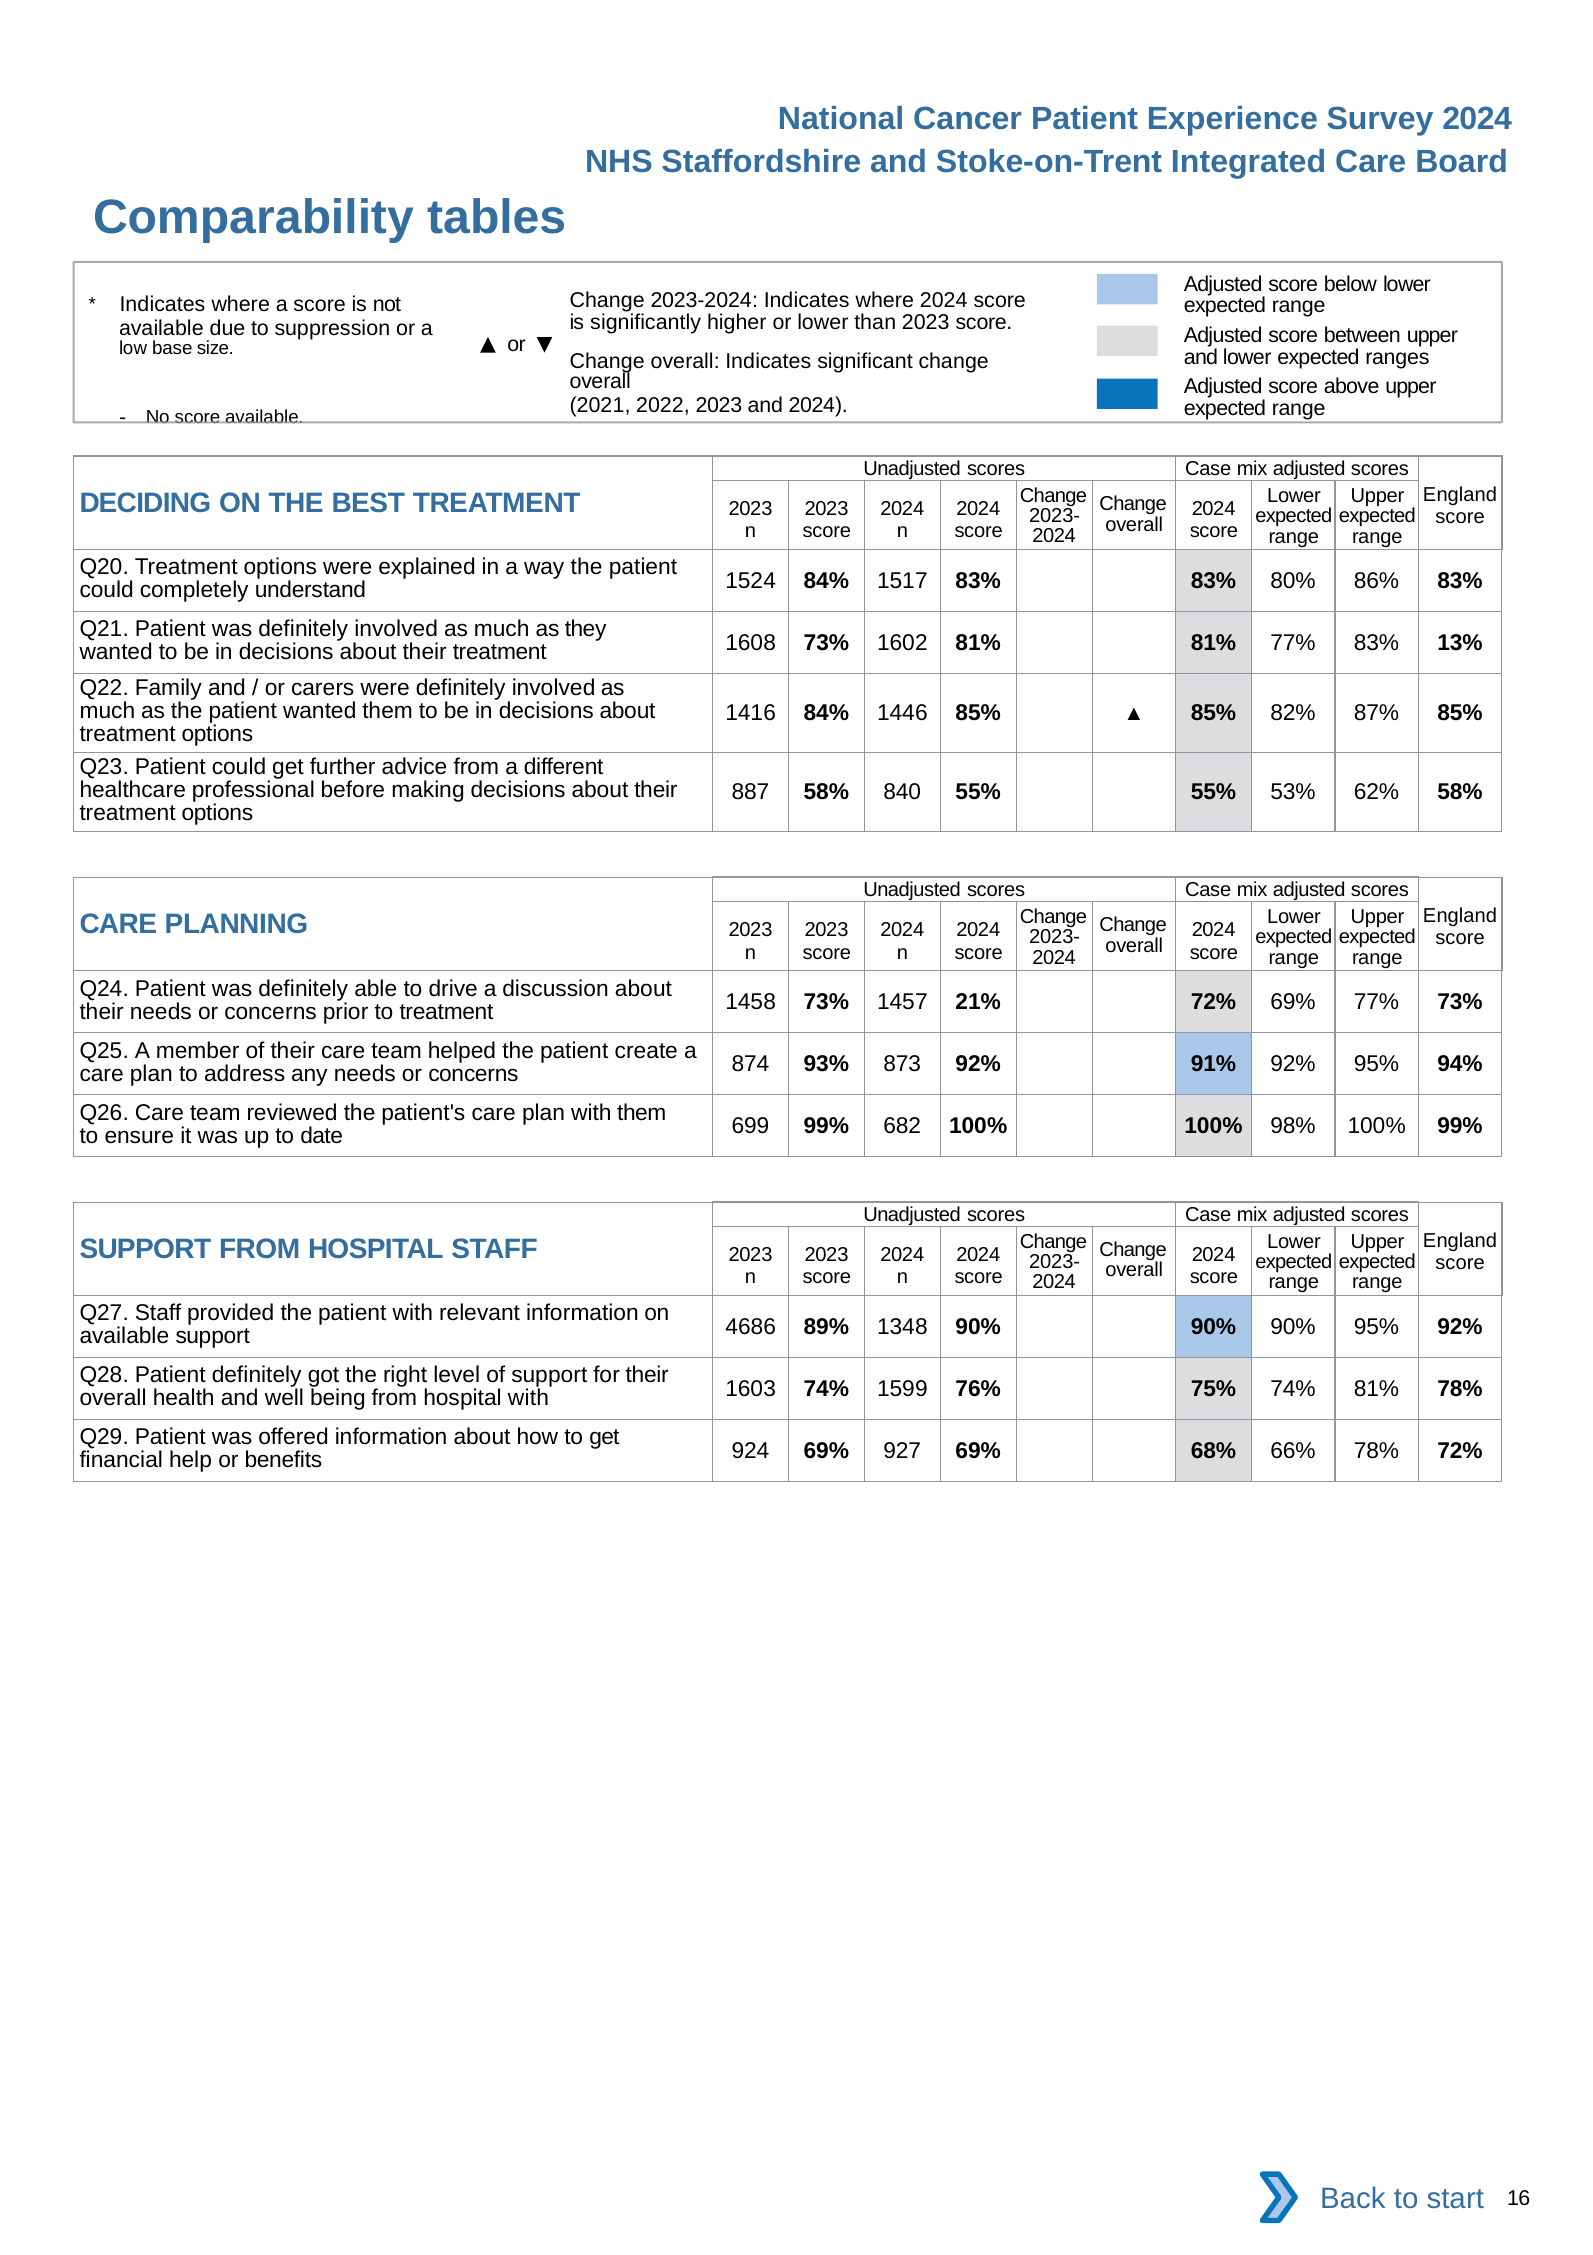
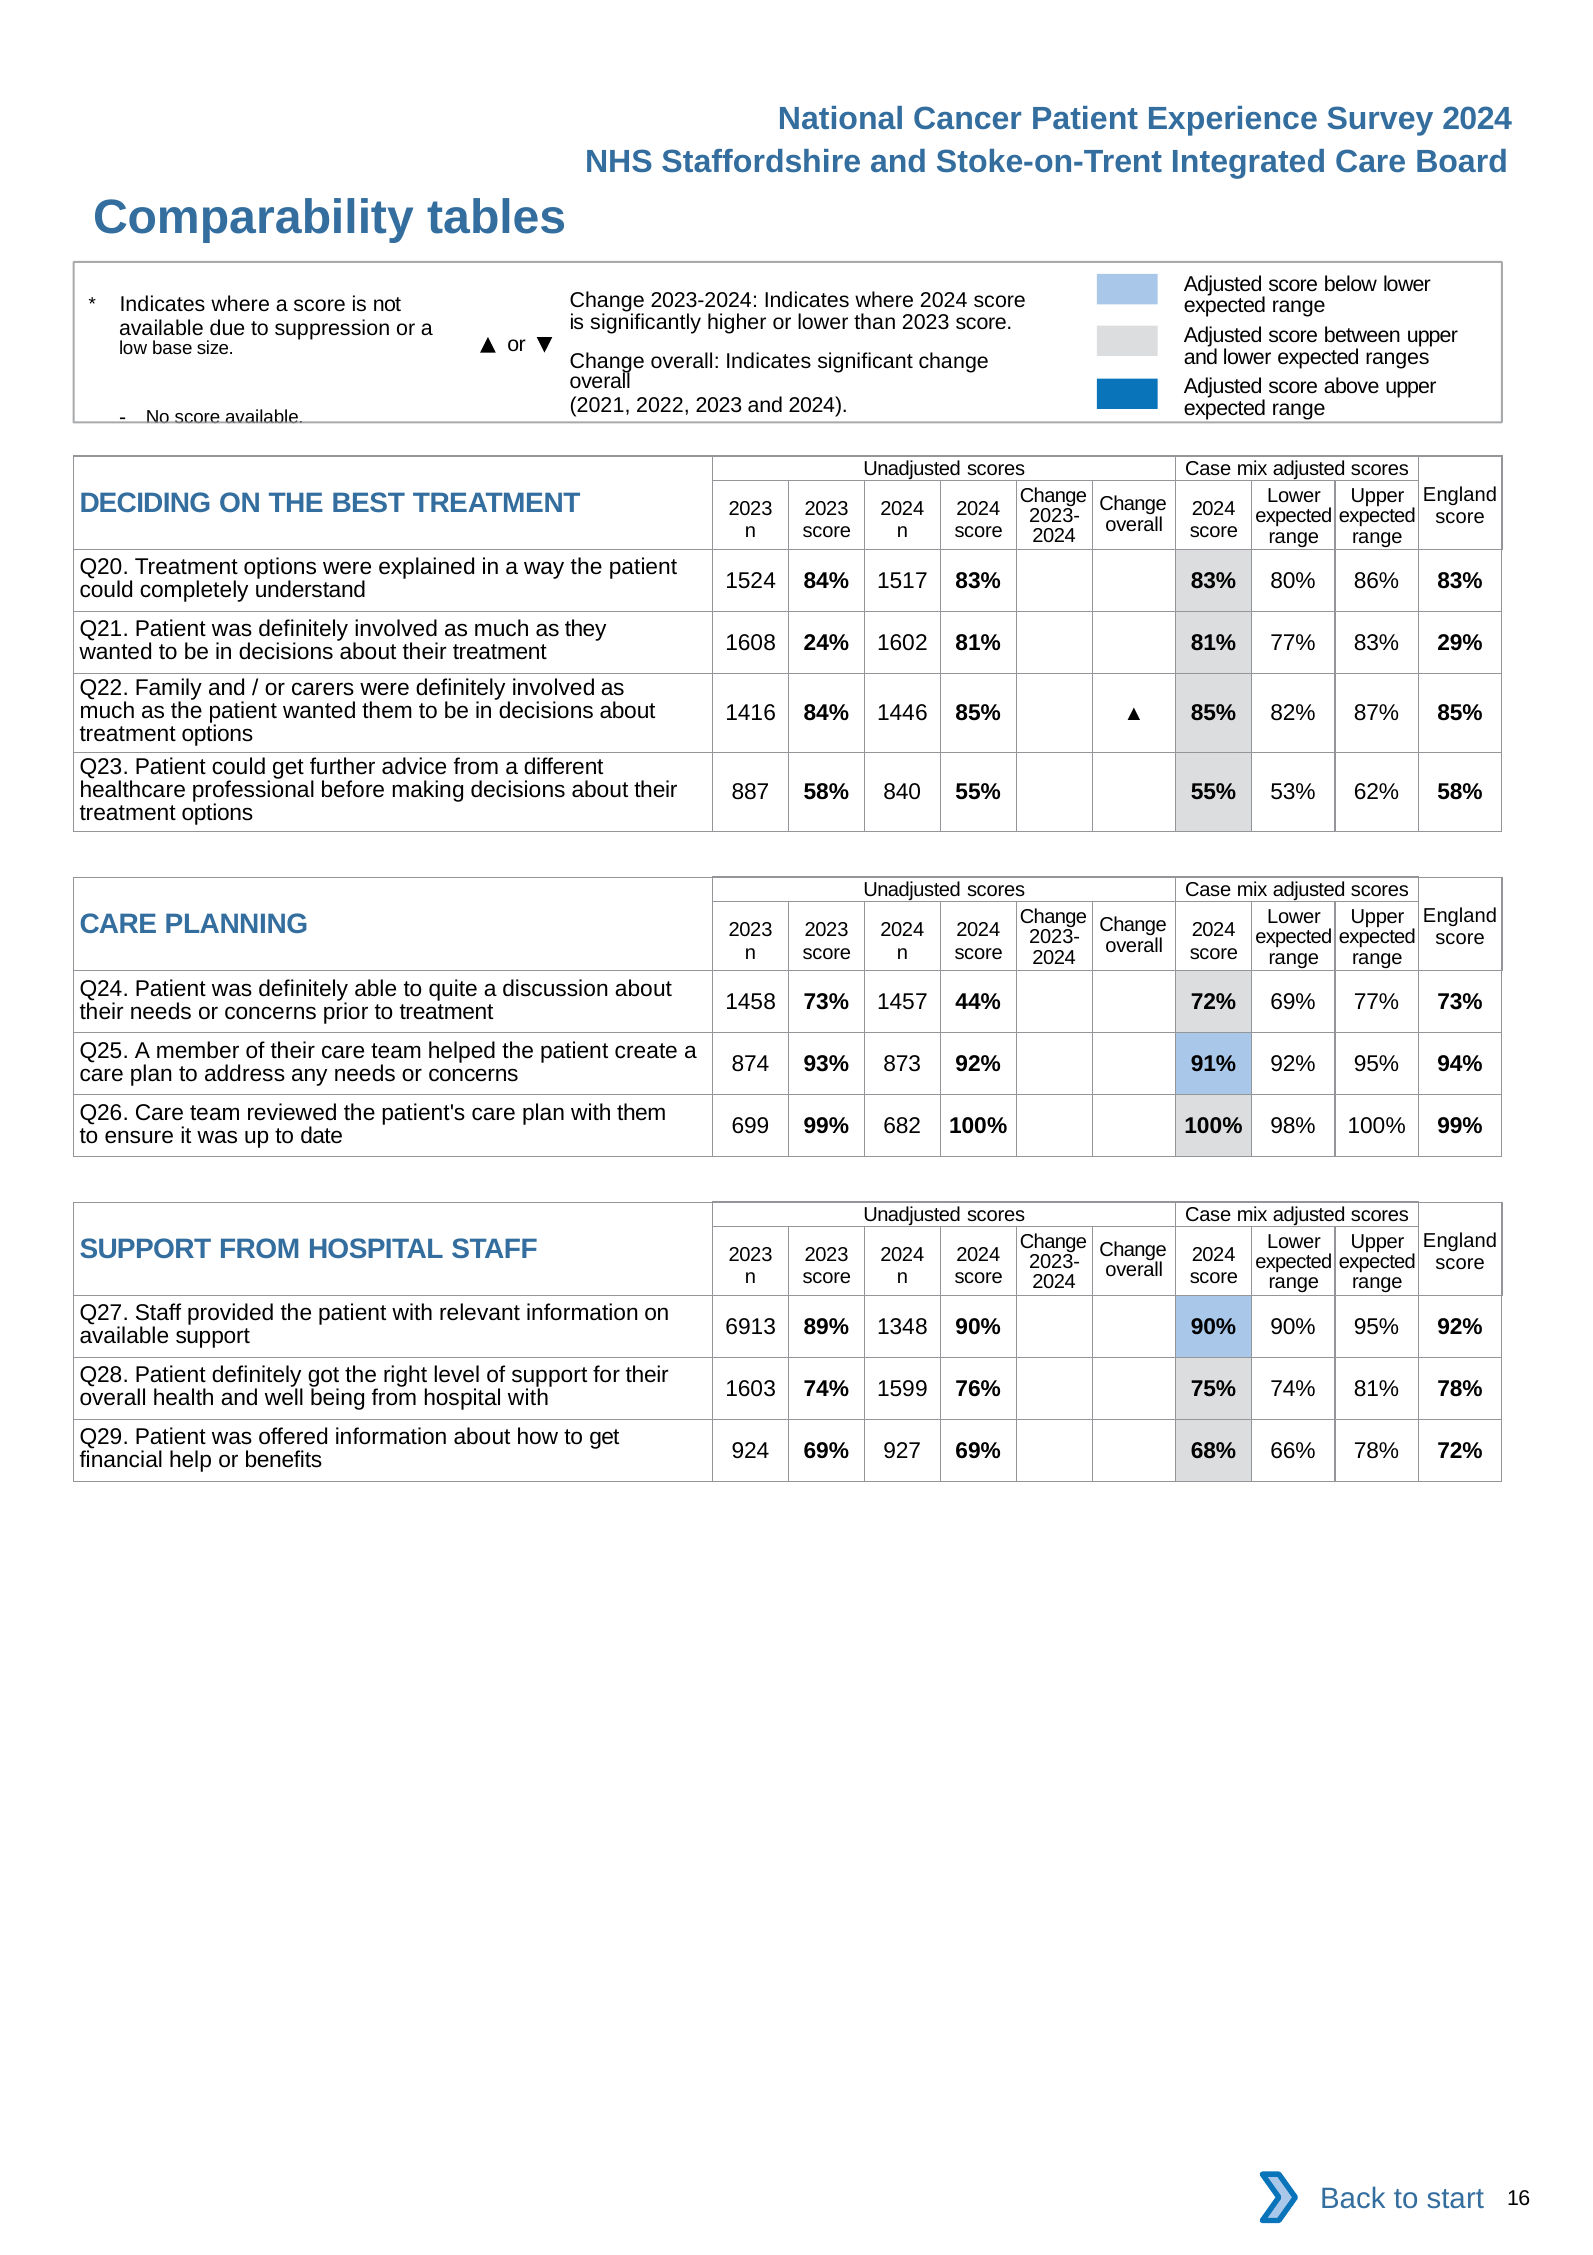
1608 73%: 73% -> 24%
13%: 13% -> 29%
drive: drive -> quite
21%: 21% -> 44%
4686: 4686 -> 6913
